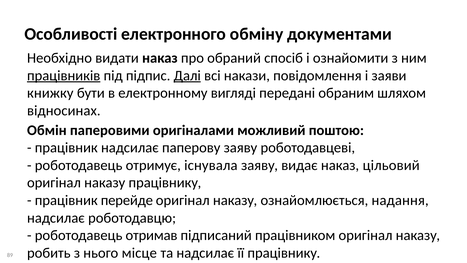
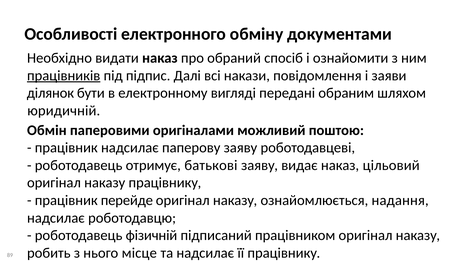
Далі underline: present -> none
книжку: книжку -> ділянок
відносинах: відносинах -> юридичній
існувала: існувала -> батькові
отримав: отримав -> фізичній
